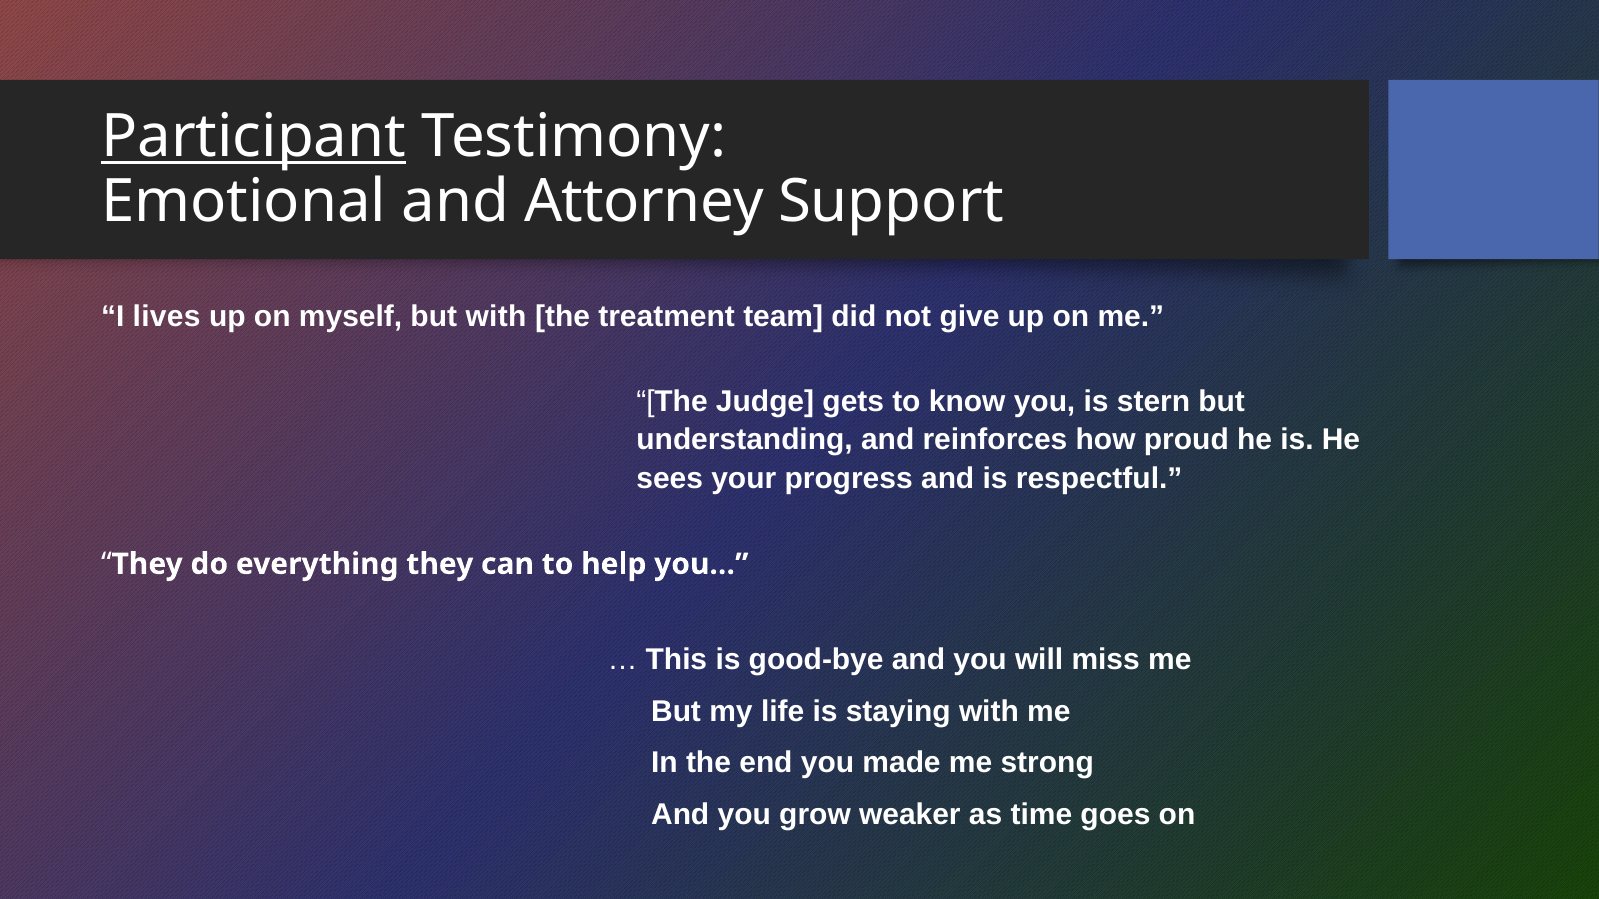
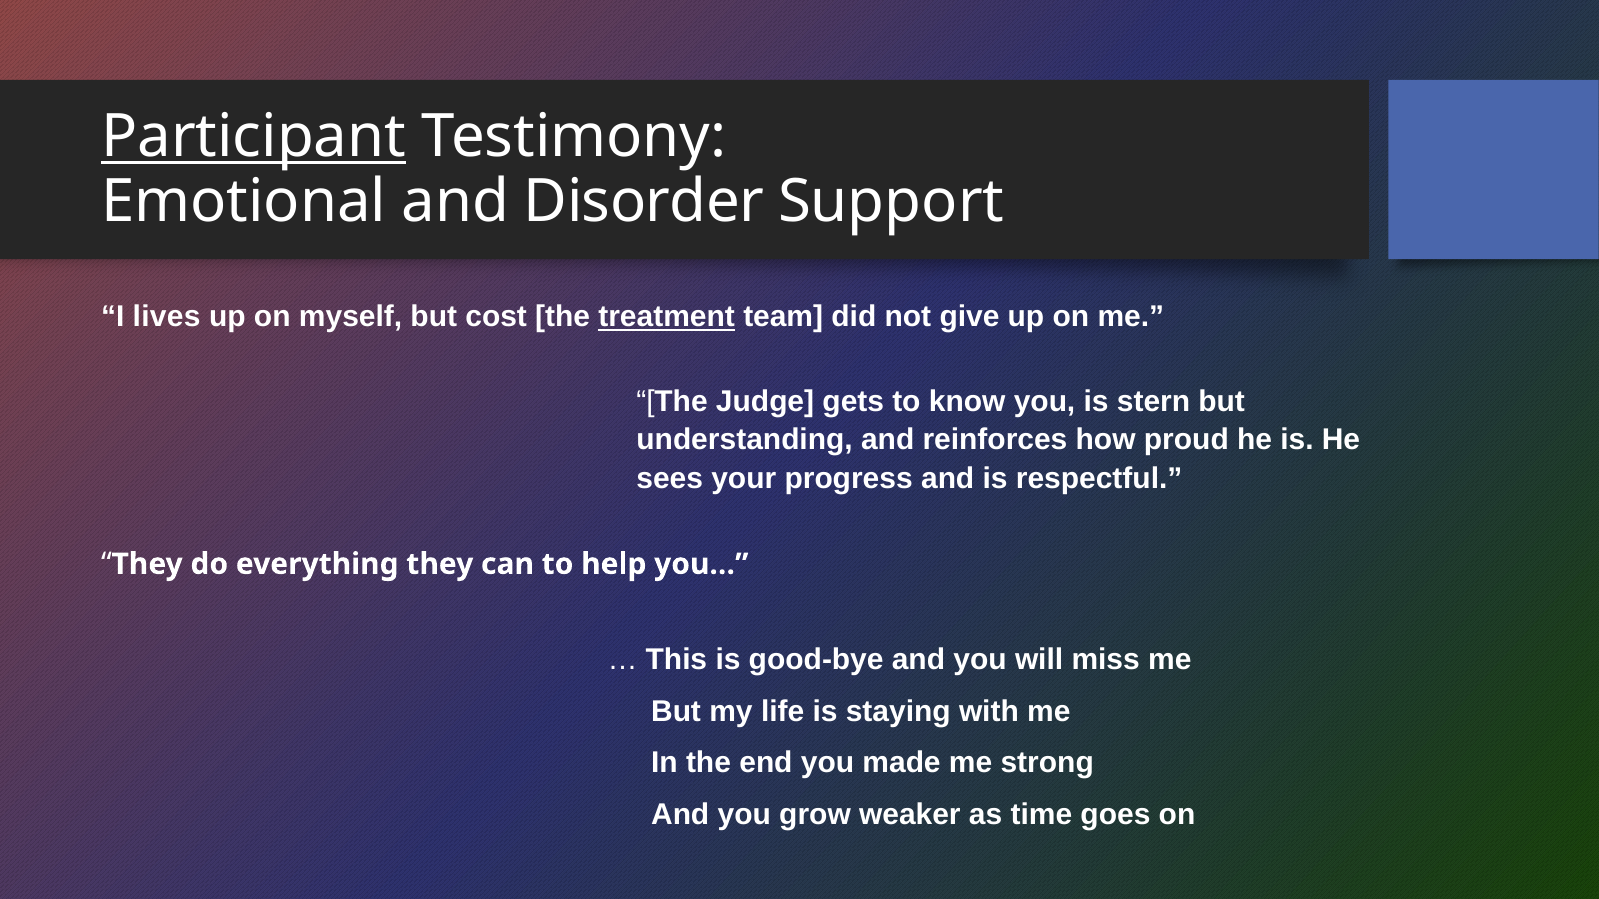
Attorney: Attorney -> Disorder
but with: with -> cost
treatment underline: none -> present
